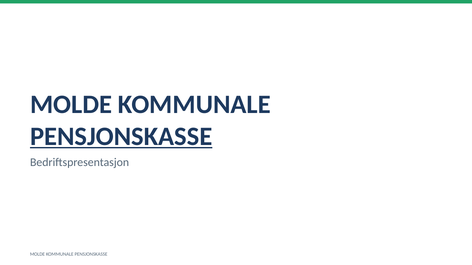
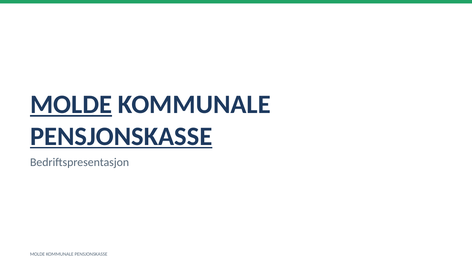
MOLDE at (71, 105) underline: none -> present
